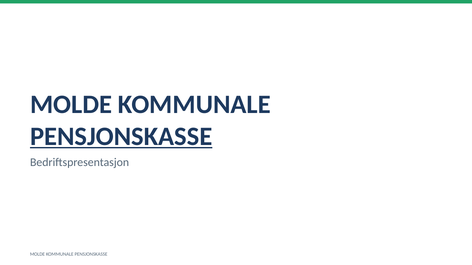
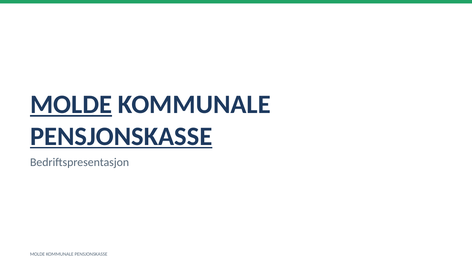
MOLDE at (71, 105) underline: none -> present
